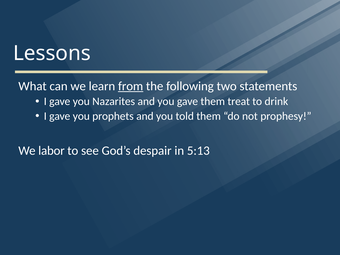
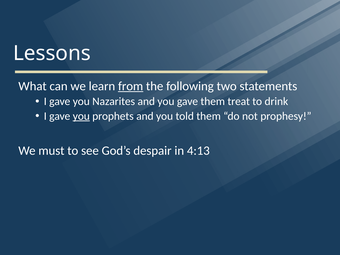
you at (81, 116) underline: none -> present
labor: labor -> must
5:13: 5:13 -> 4:13
